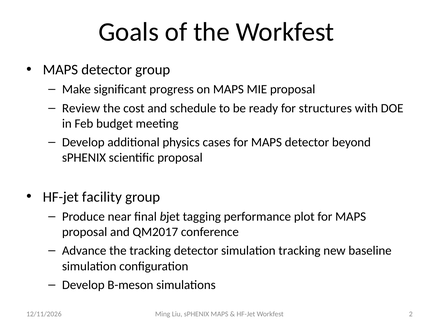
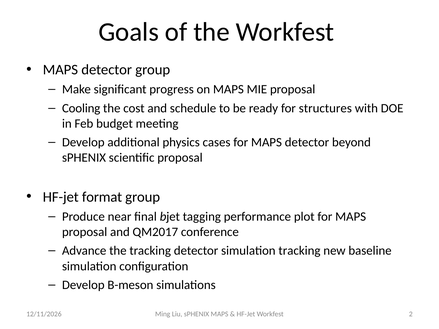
Review: Review -> Cooling
facility: facility -> format
